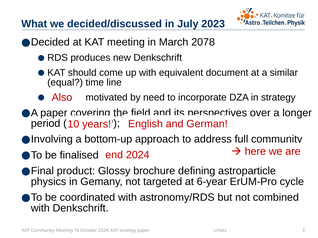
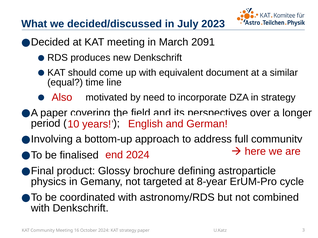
2078: 2078 -> 2091
6-year: 6-year -> 8-year
